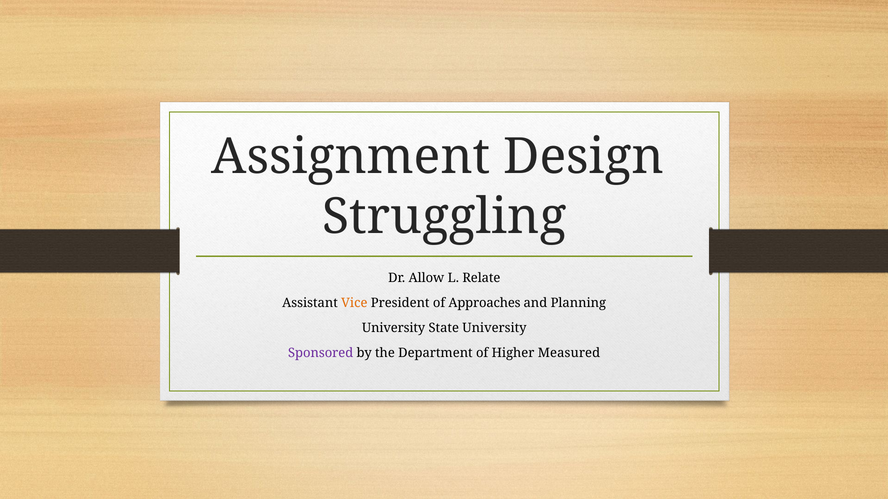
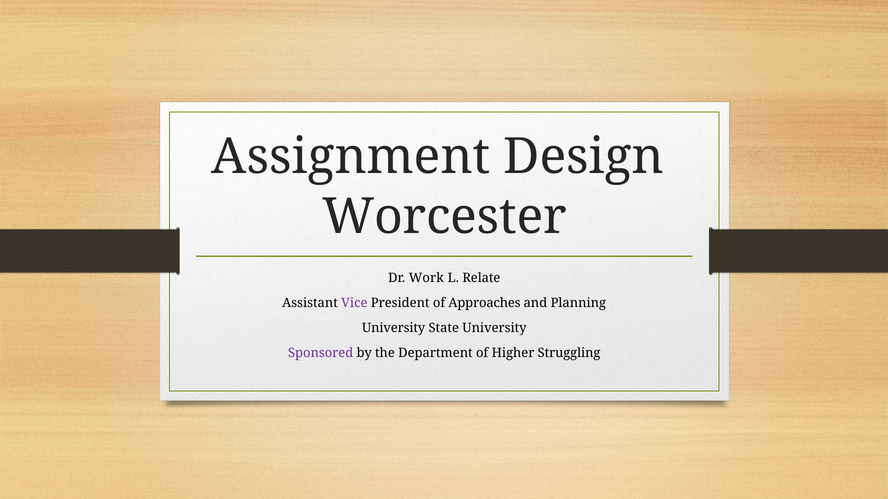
Struggling: Struggling -> Worcester
Allow: Allow -> Work
Vice colour: orange -> purple
Measured: Measured -> Struggling
